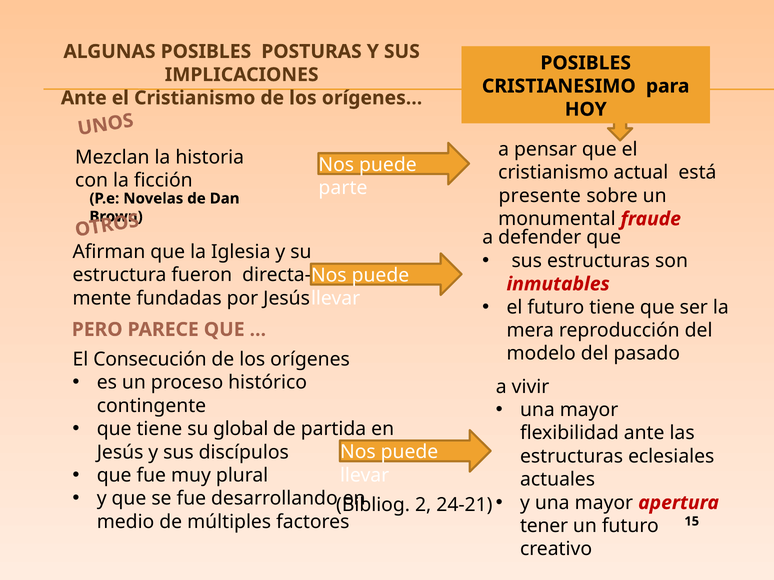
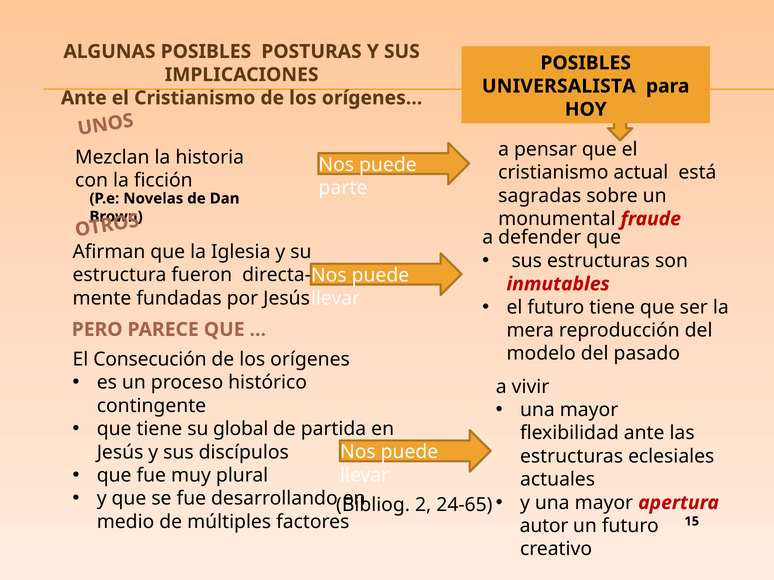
CRISTIANESIMO: CRISTIANESIMO -> UNIVERSALISTA
presente: presente -> sagradas
24-21: 24-21 -> 24-65
tener: tener -> autor
